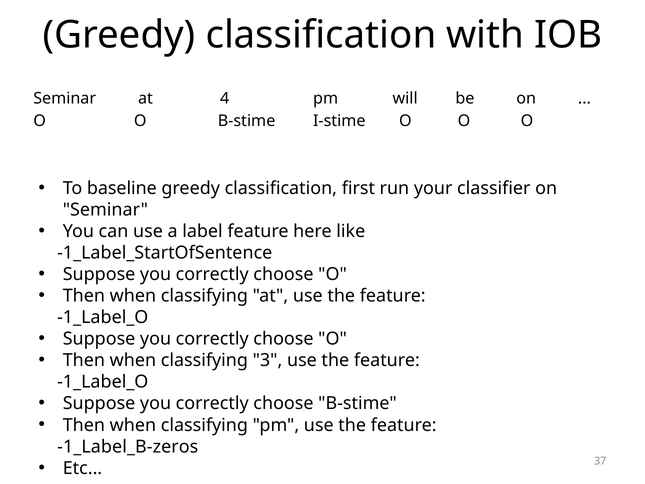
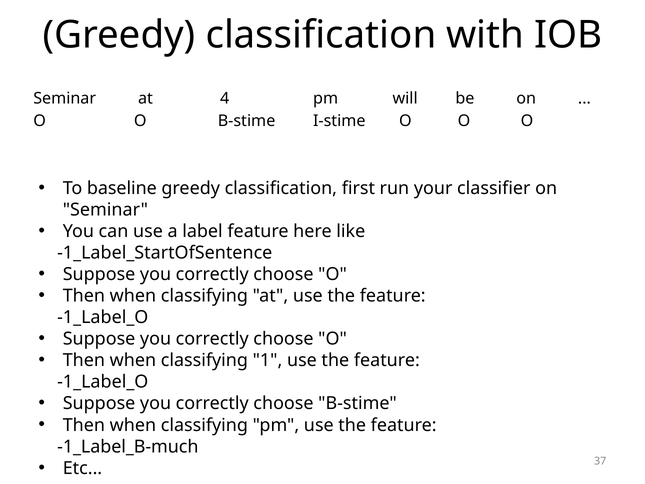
3: 3 -> 1
-1_Label_B-zeros: -1_Label_B-zeros -> -1_Label_B-much
